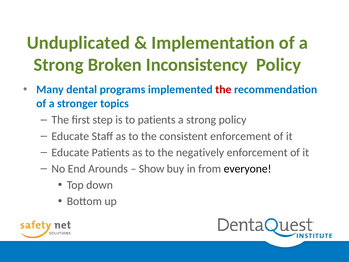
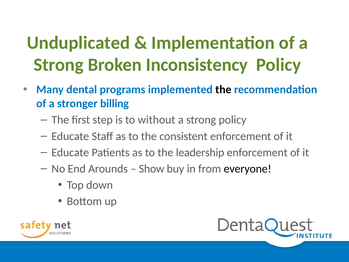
the at (223, 90) colour: red -> black
topics: topics -> billing
to patients: patients -> without
negatively: negatively -> leadership
